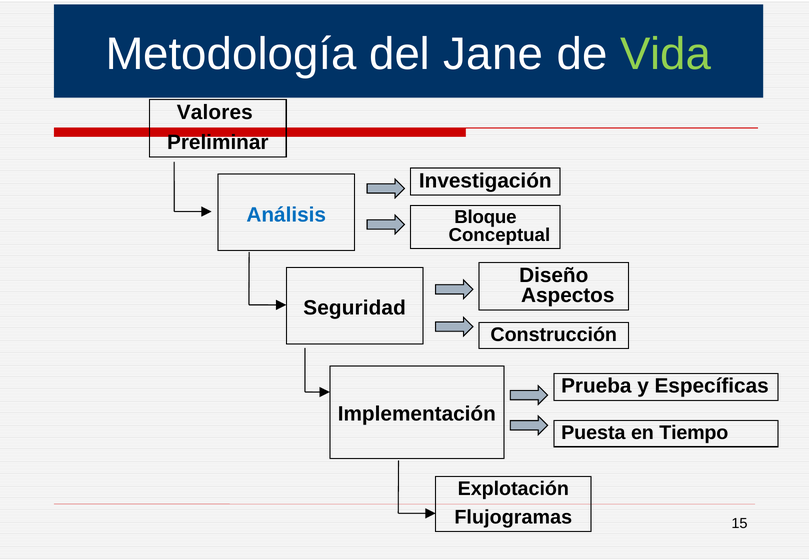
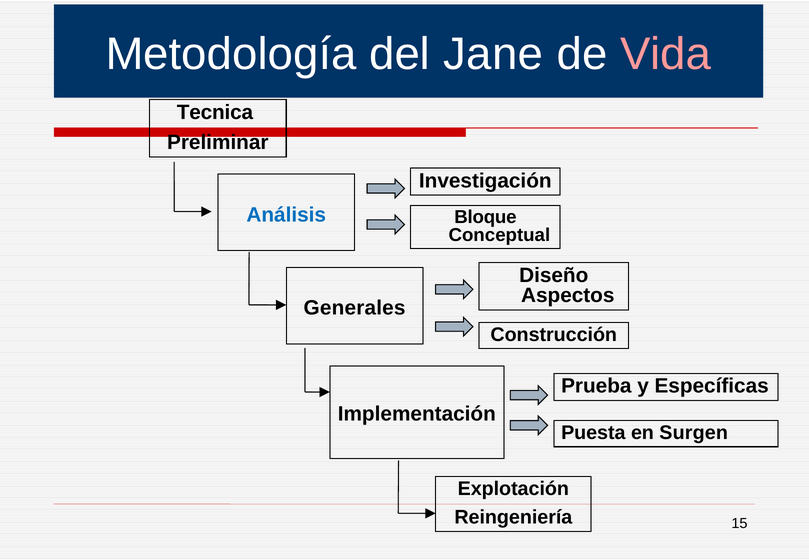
Vida colour: light green -> pink
Valores: Valores -> Tecnica
Seguridad: Seguridad -> Generales
Tiempo: Tiempo -> Surgen
Flujogramas: Flujogramas -> Reingeniería
